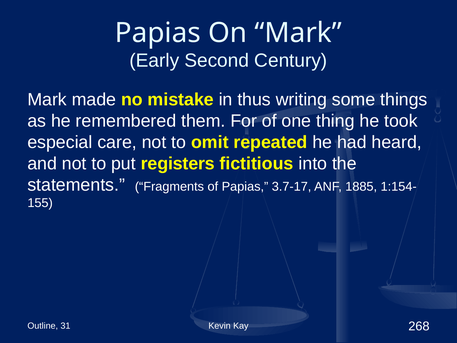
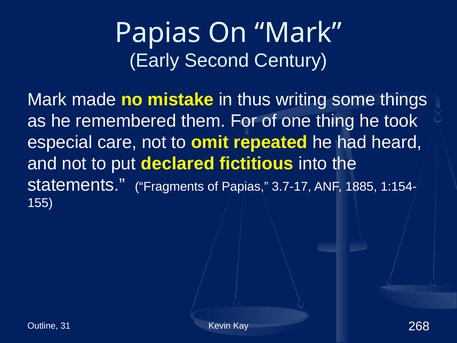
registers: registers -> declared
